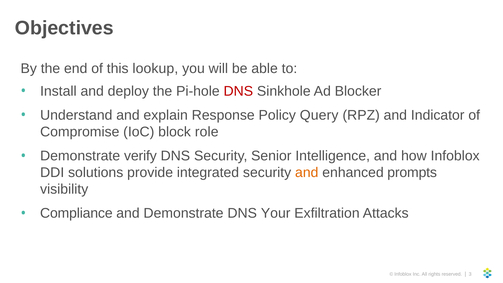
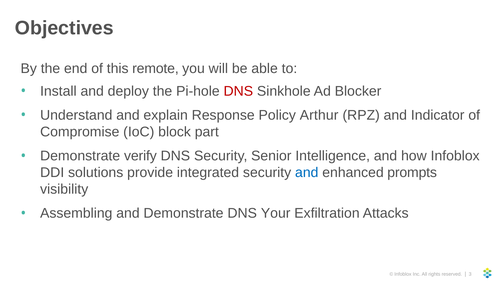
lookup: lookup -> remote
Query: Query -> Arthur
role: role -> part
and at (307, 173) colour: orange -> blue
Compliance: Compliance -> Assembling
